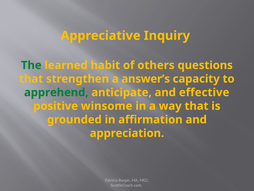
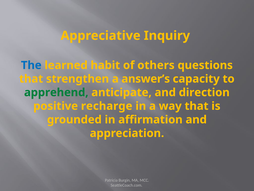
The colour: green -> blue
effective: effective -> direction
winsome: winsome -> recharge
